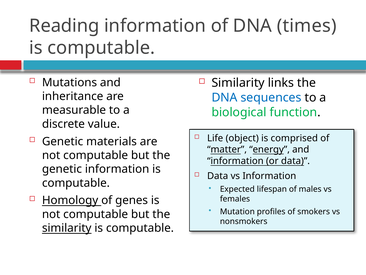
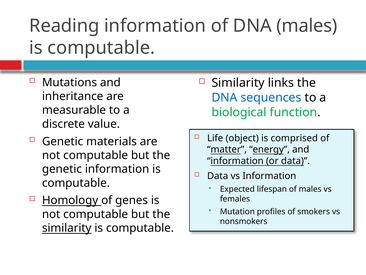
DNA times: times -> males
